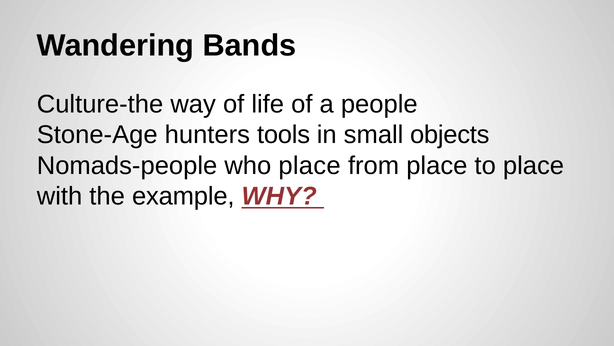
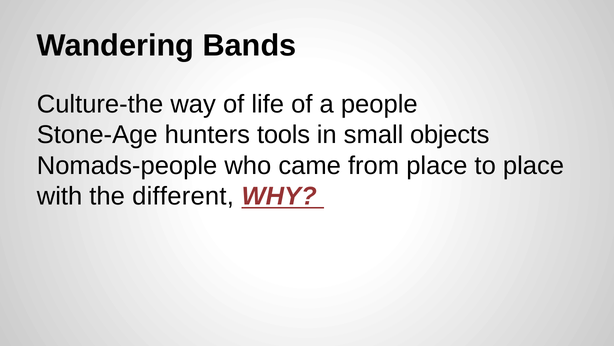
who place: place -> came
example: example -> different
